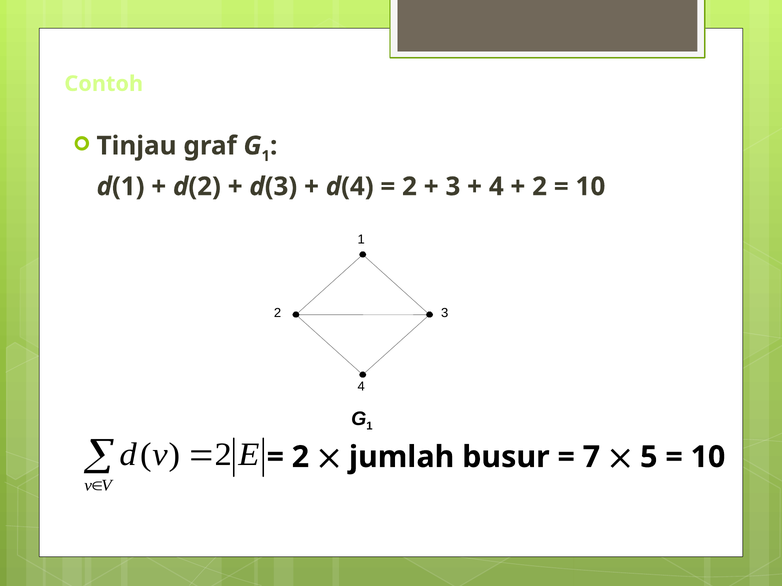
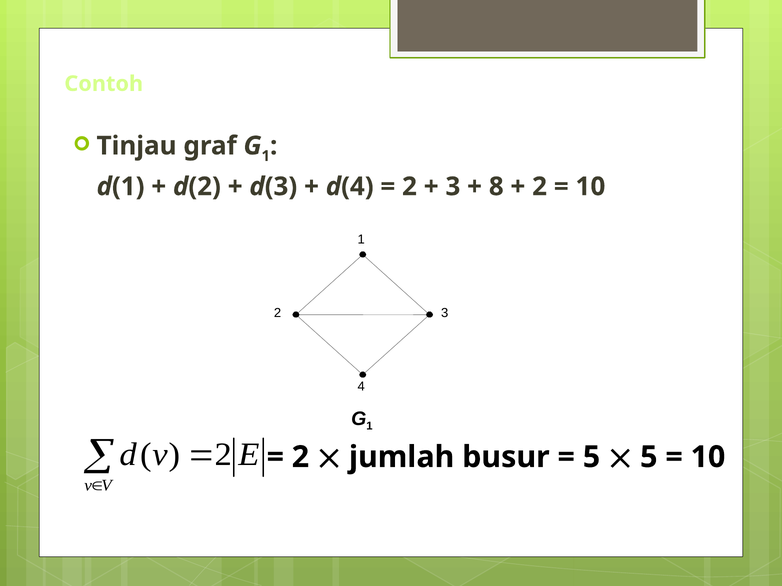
4 at (496, 187): 4 -> 8
7 at (591, 457): 7 -> 5
